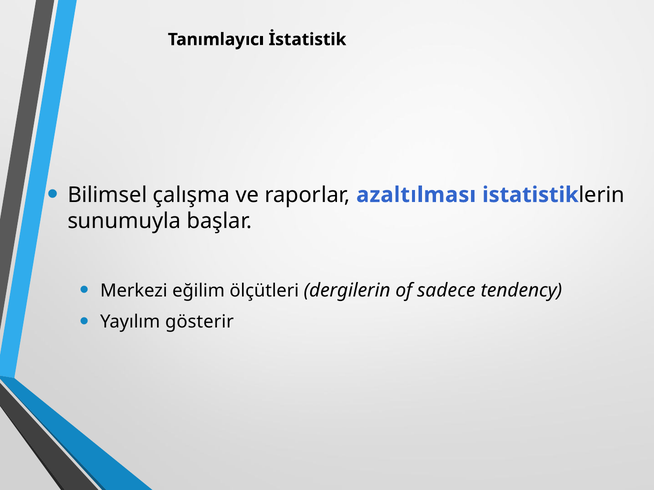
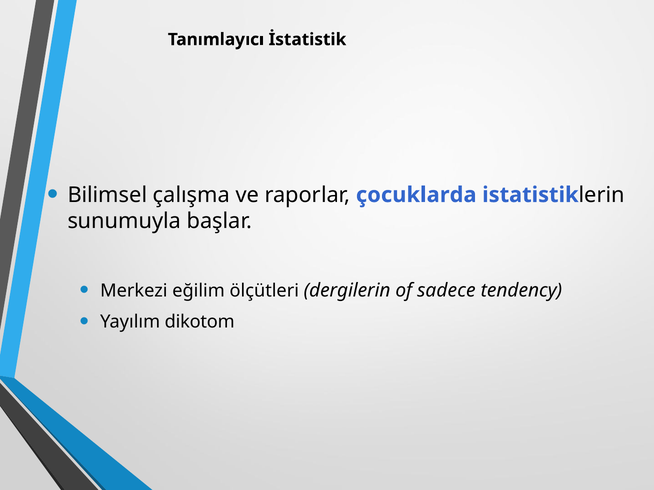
azaltılması: azaltılması -> çocuklarda
gösterir: gösterir -> dikotom
